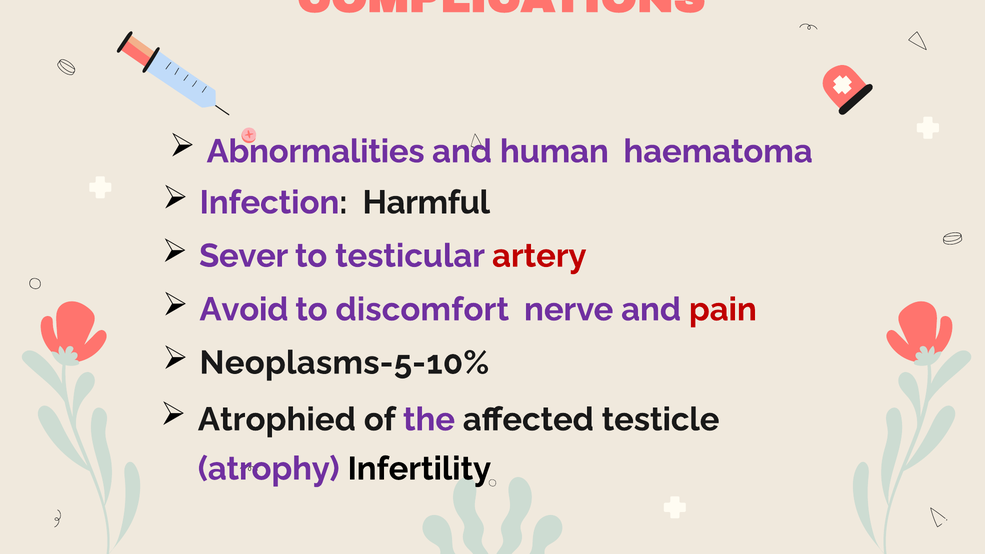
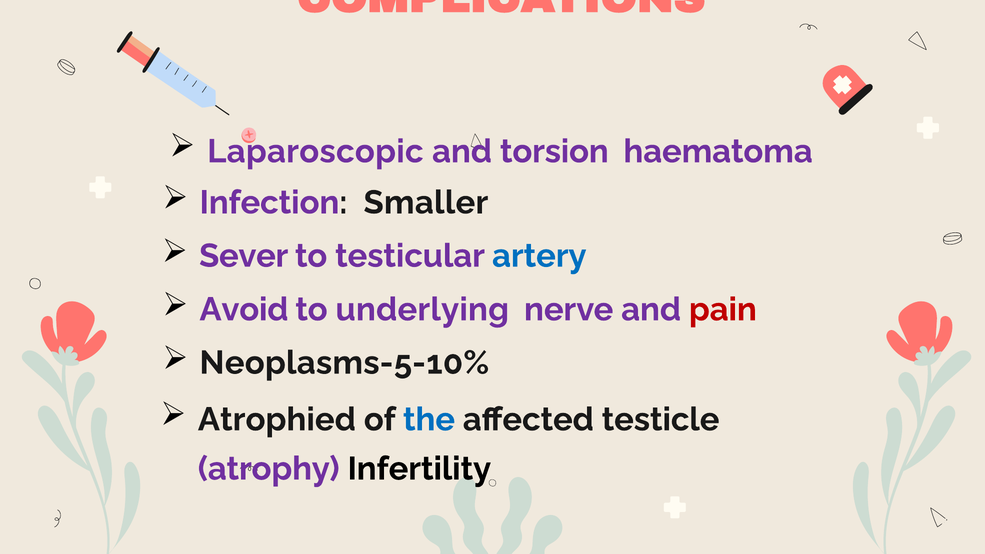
Abnormalities: Abnormalities -> Laparoscopic
human: human -> torsion
Harmful: Harmful -> Smaller
artery colour: red -> blue
discomfort: discomfort -> underlying
the colour: purple -> blue
